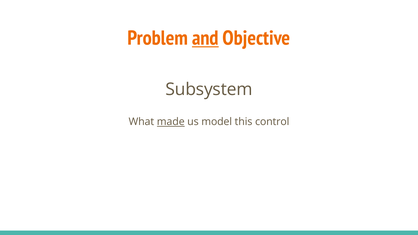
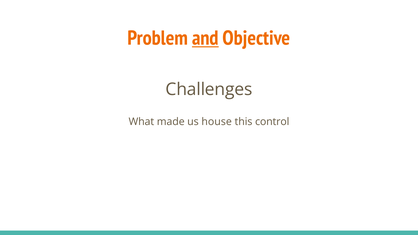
Subsystem: Subsystem -> Challenges
made underline: present -> none
model: model -> house
